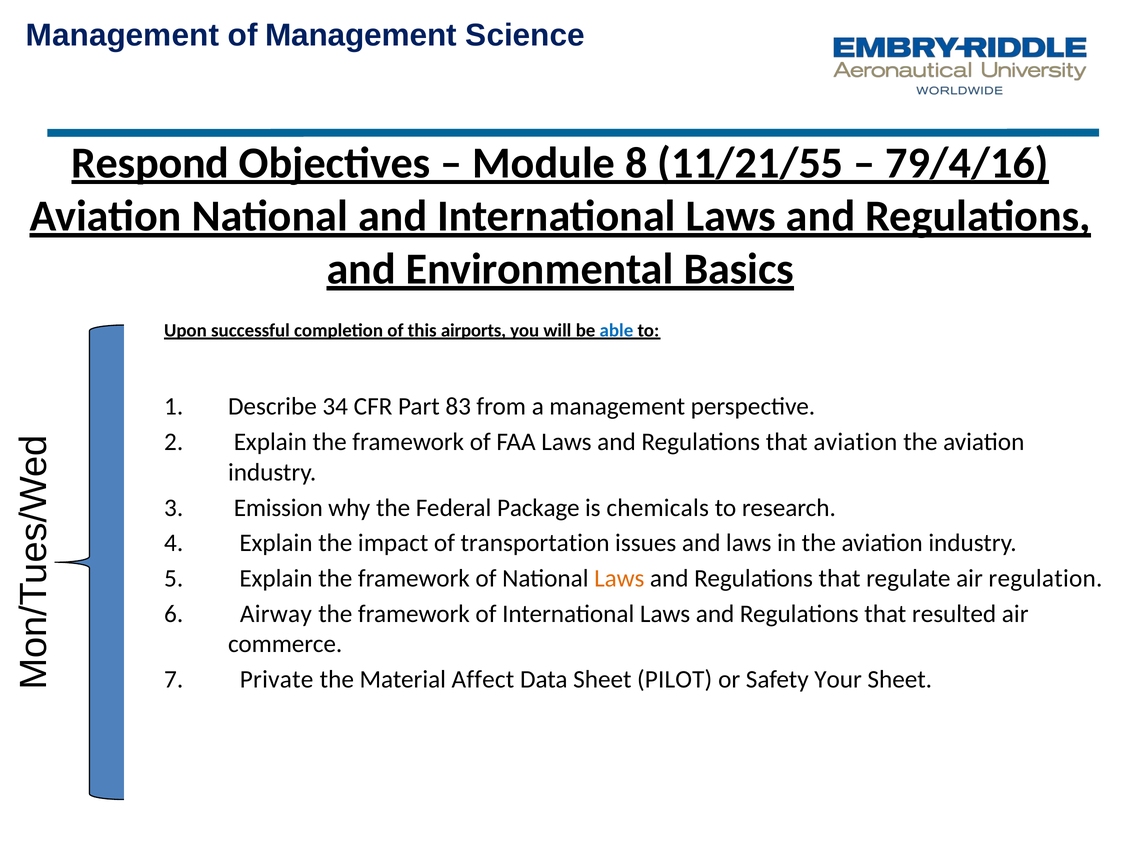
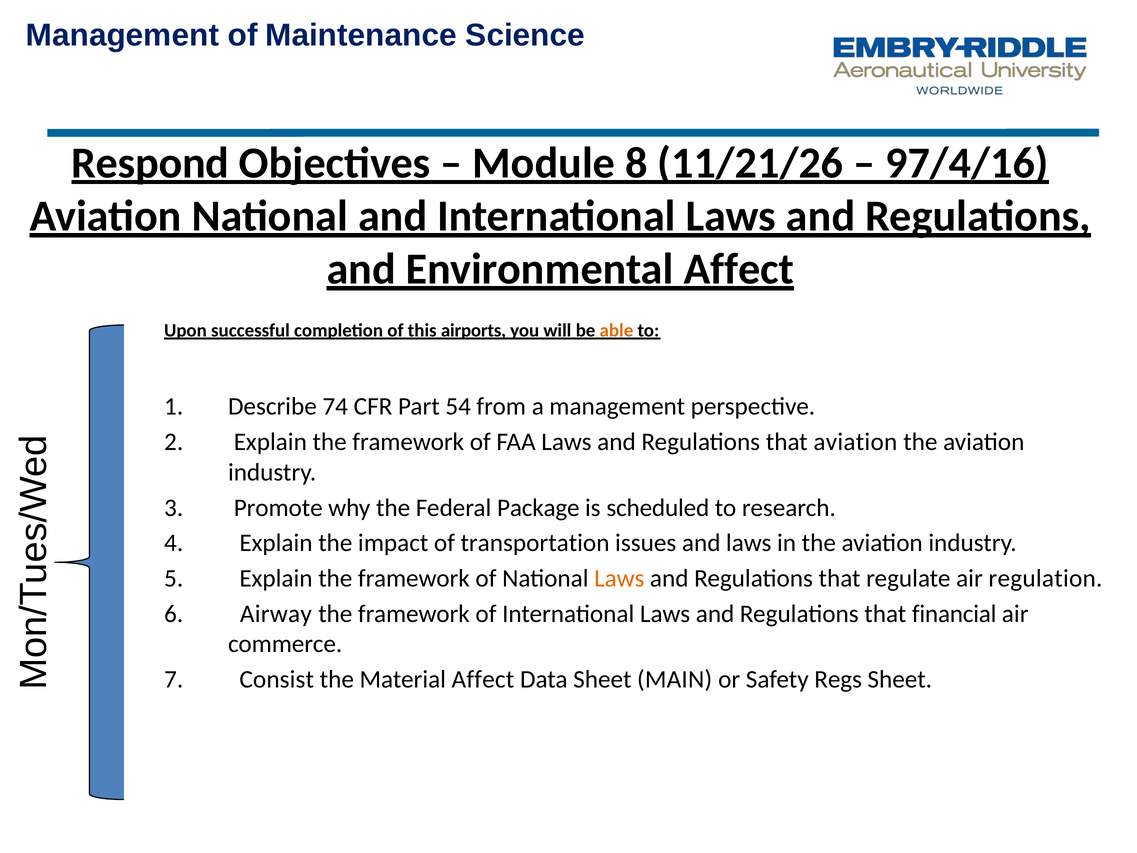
of Management: Management -> Maintenance
11/21/55: 11/21/55 -> 11/21/26
79/4/16: 79/4/16 -> 97/4/16
Environmental Basics: Basics -> Affect
able colour: blue -> orange
34: 34 -> 74
83: 83 -> 54
Emission: Emission -> Promote
chemicals: chemicals -> scheduled
resulted: resulted -> financial
Private: Private -> Consist
PILOT: PILOT -> MAIN
Your: Your -> Regs
